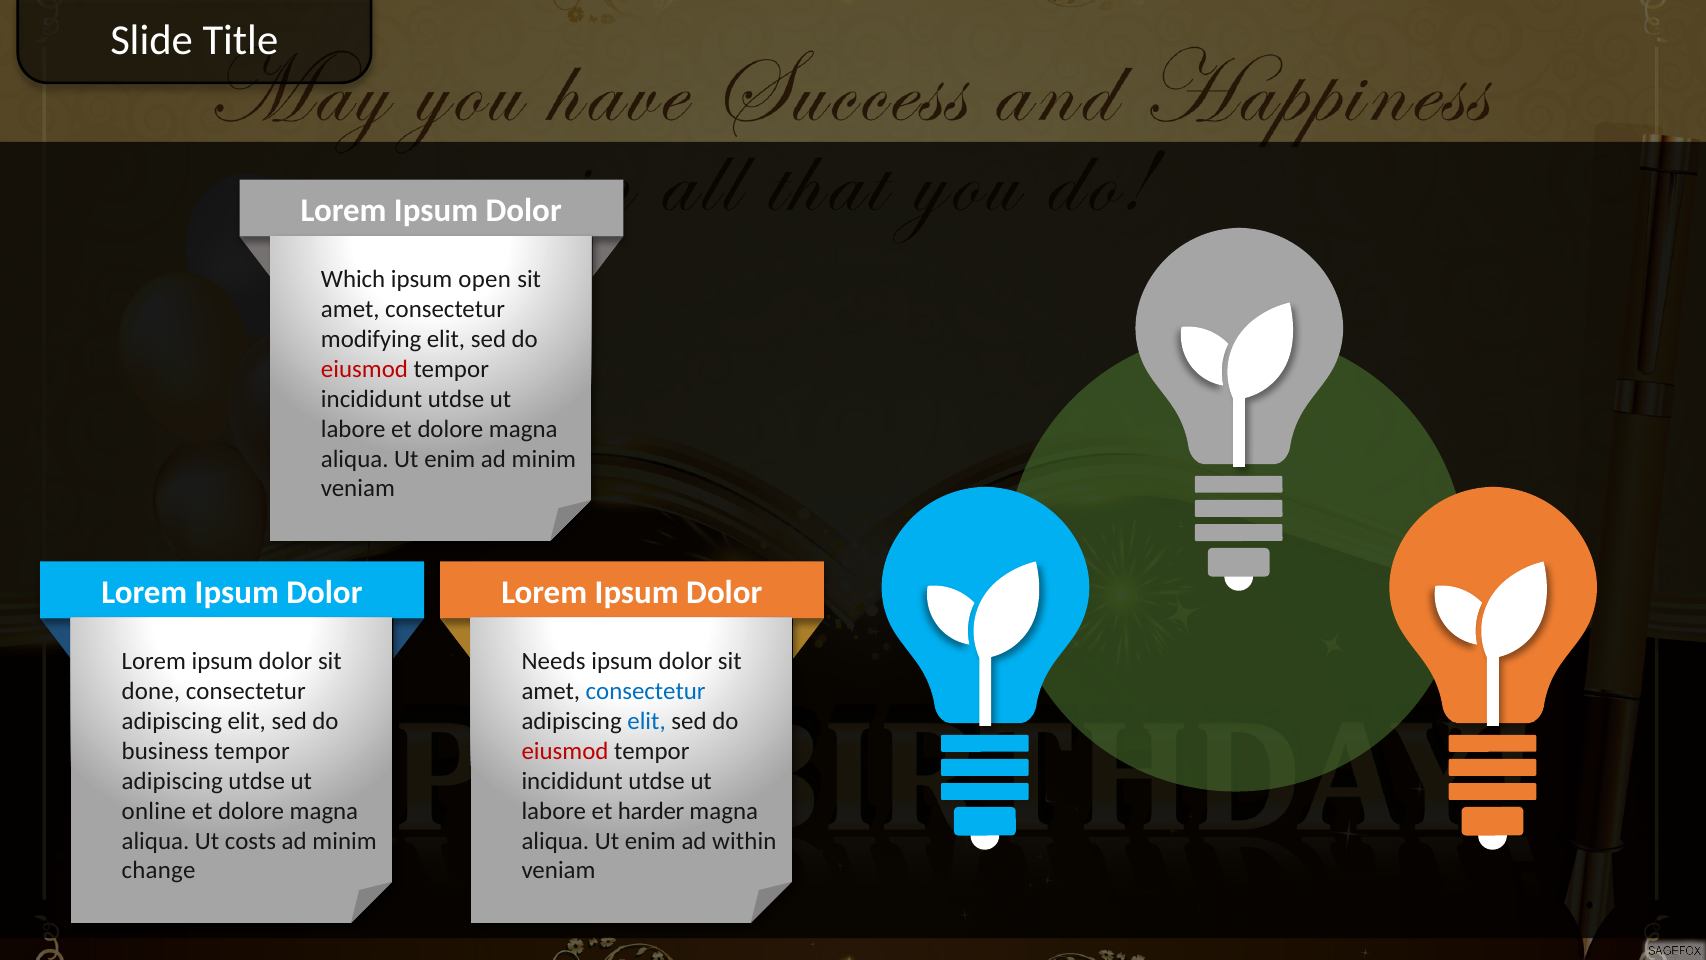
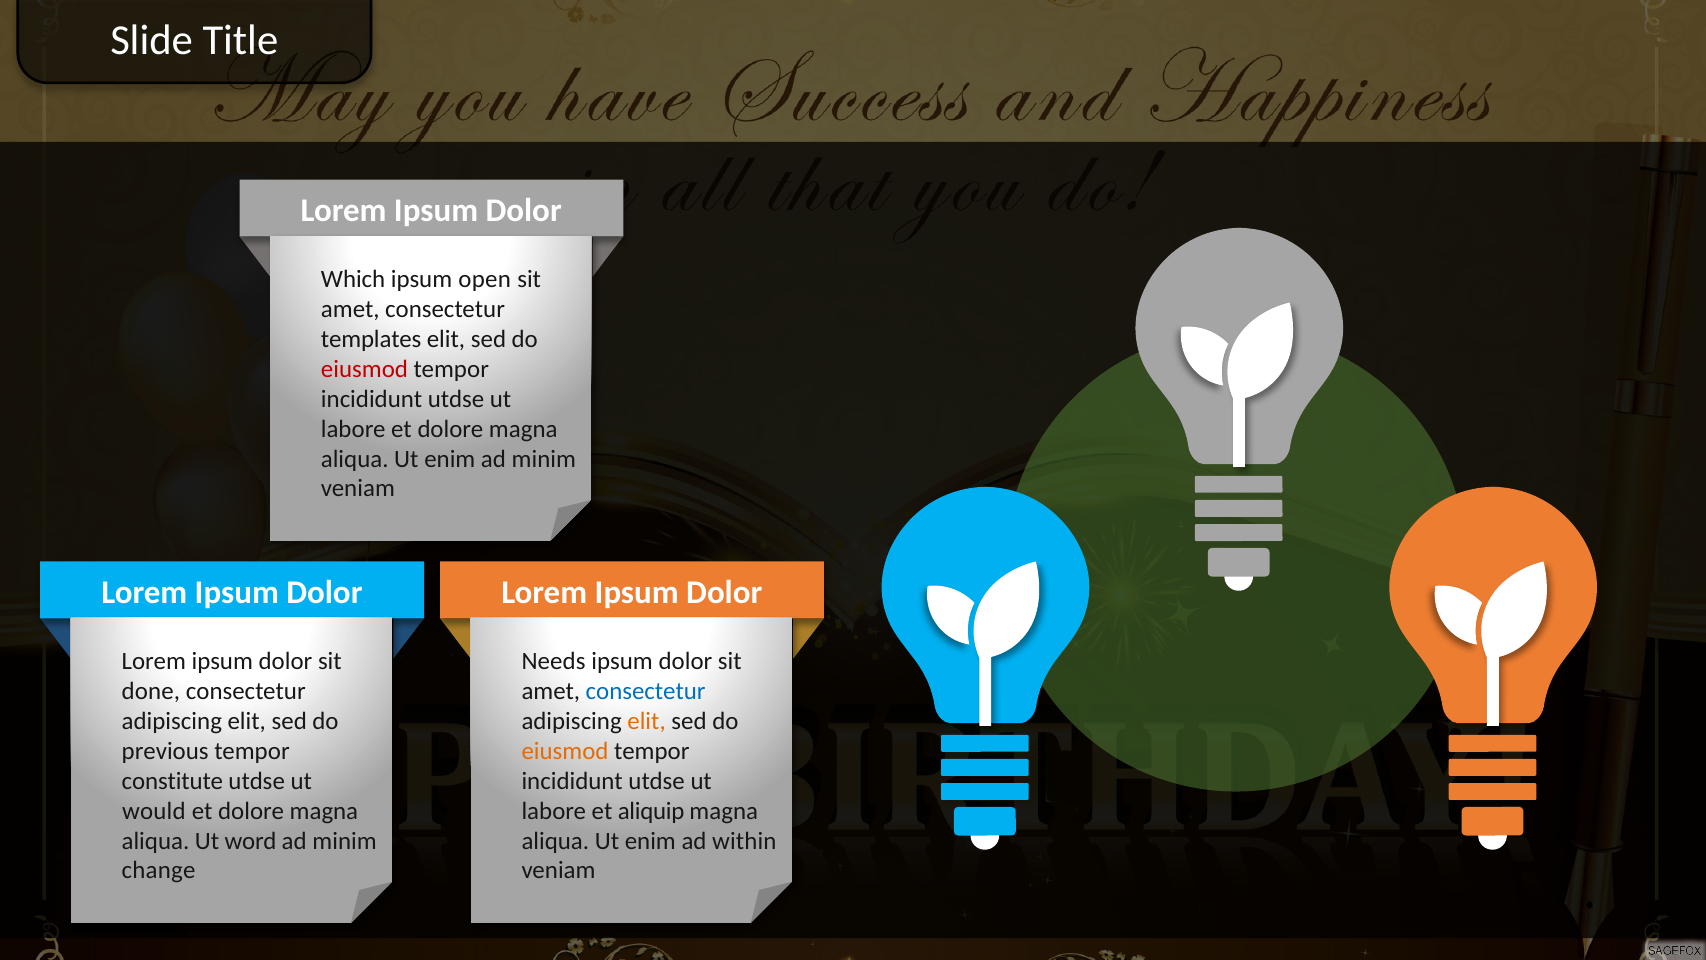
modifying: modifying -> templates
elit at (647, 721) colour: blue -> orange
business: business -> previous
eiusmod at (565, 751) colour: red -> orange
adipiscing at (172, 781): adipiscing -> constitute
online: online -> would
harder: harder -> aliquip
costs: costs -> word
